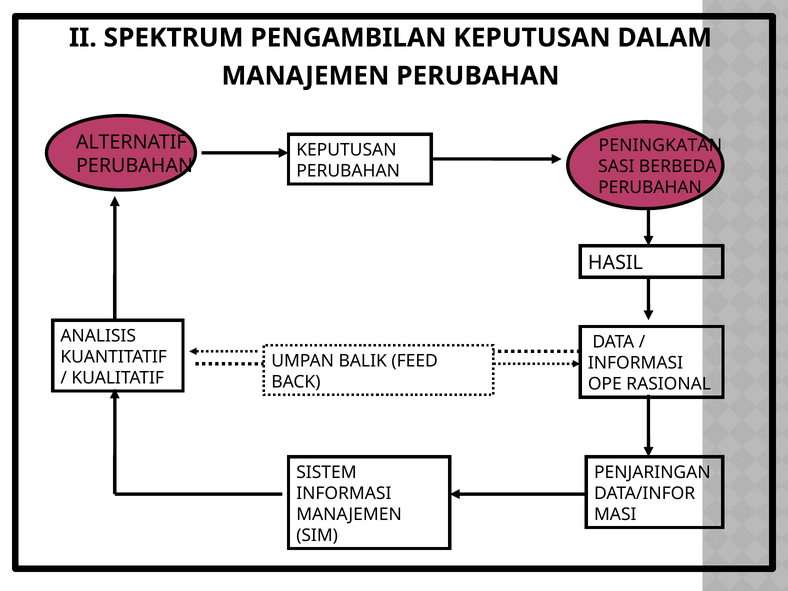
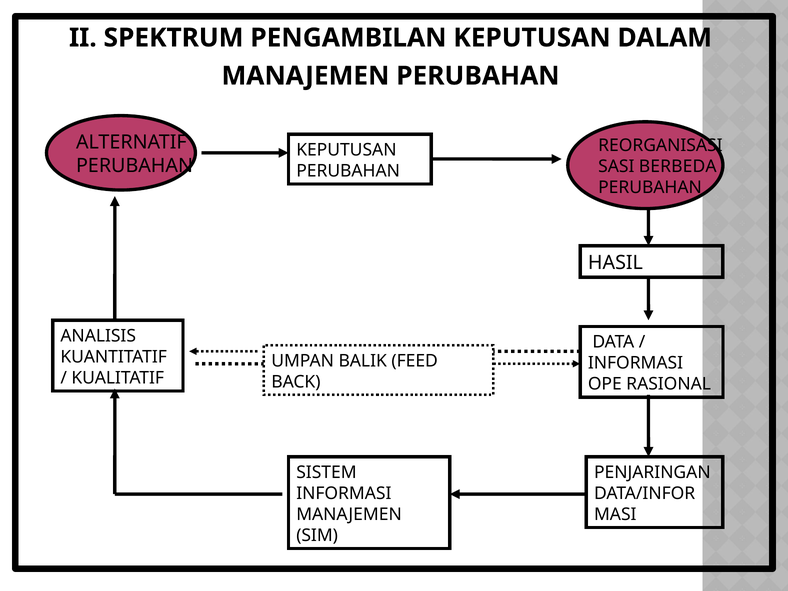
PENINGKATAN: PENINGKATAN -> REORGANISASI
